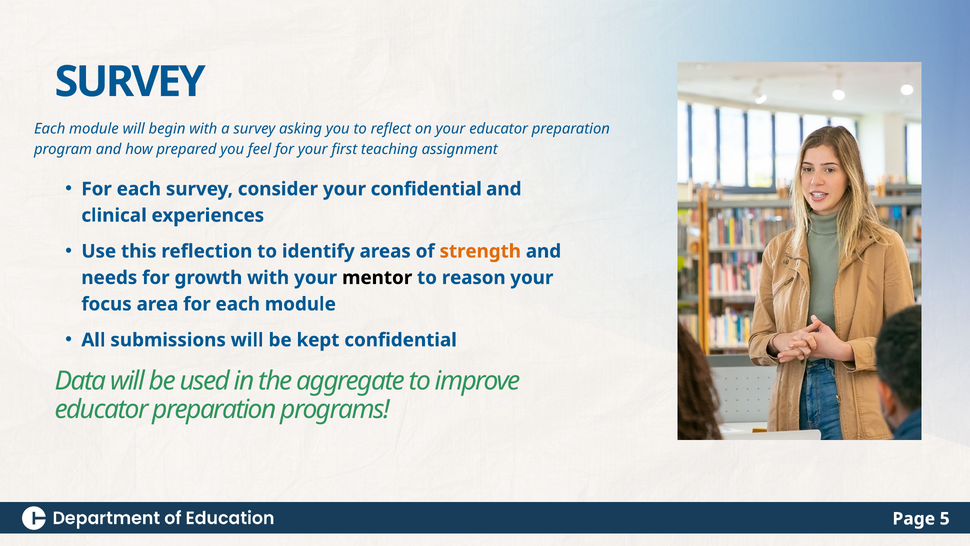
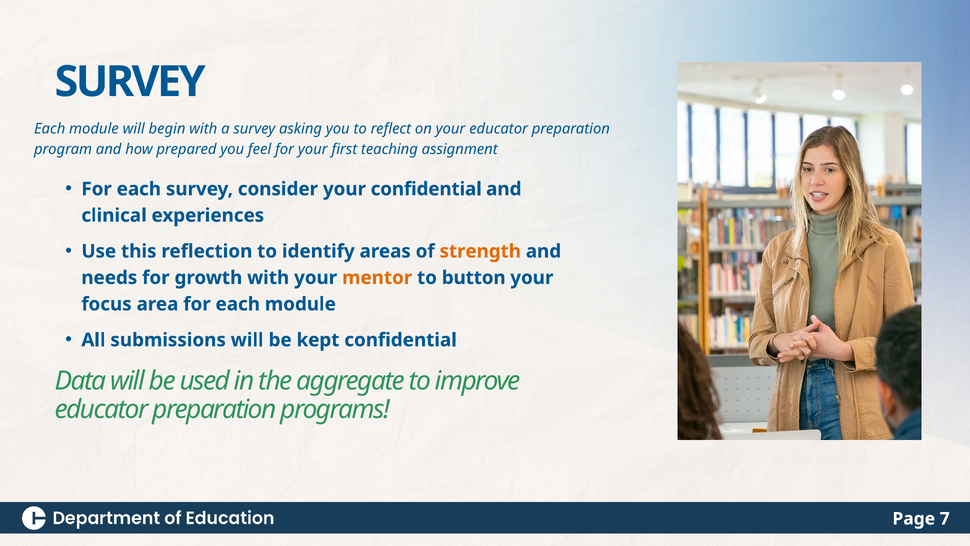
mentor colour: black -> orange
reason: reason -> button
5: 5 -> 7
